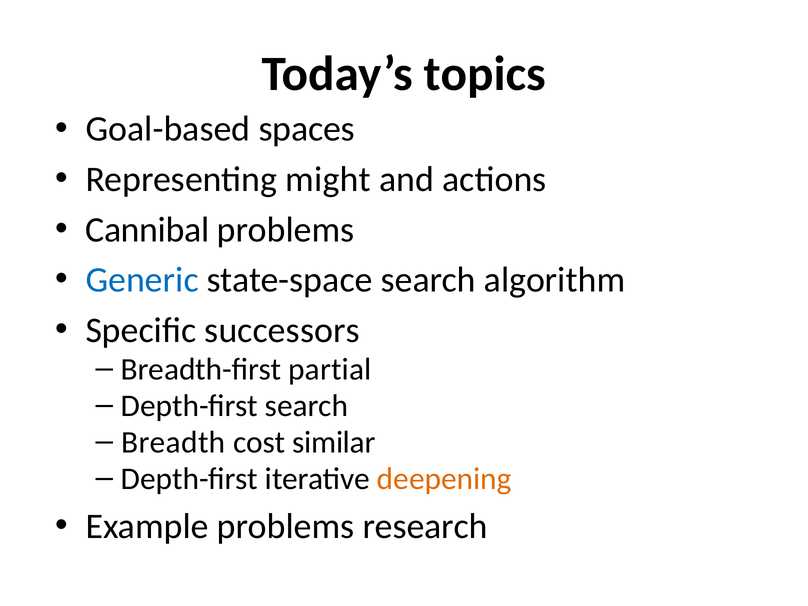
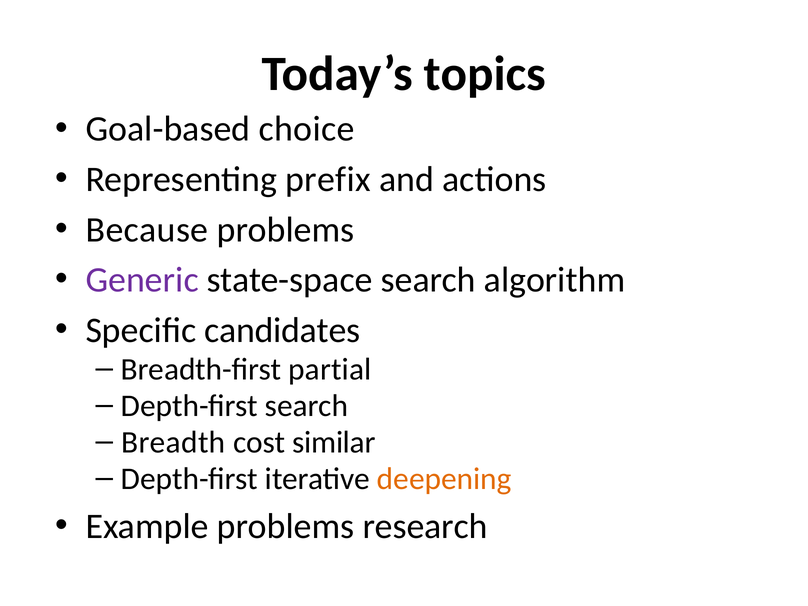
spaces: spaces -> choice
might: might -> prefix
Cannibal: Cannibal -> Because
Generic colour: blue -> purple
successors: successors -> candidates
